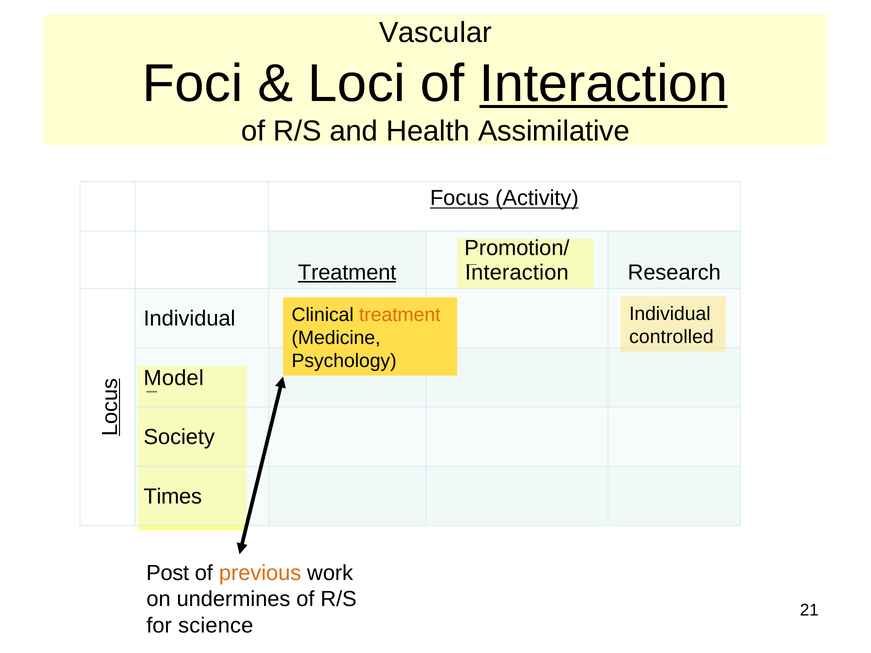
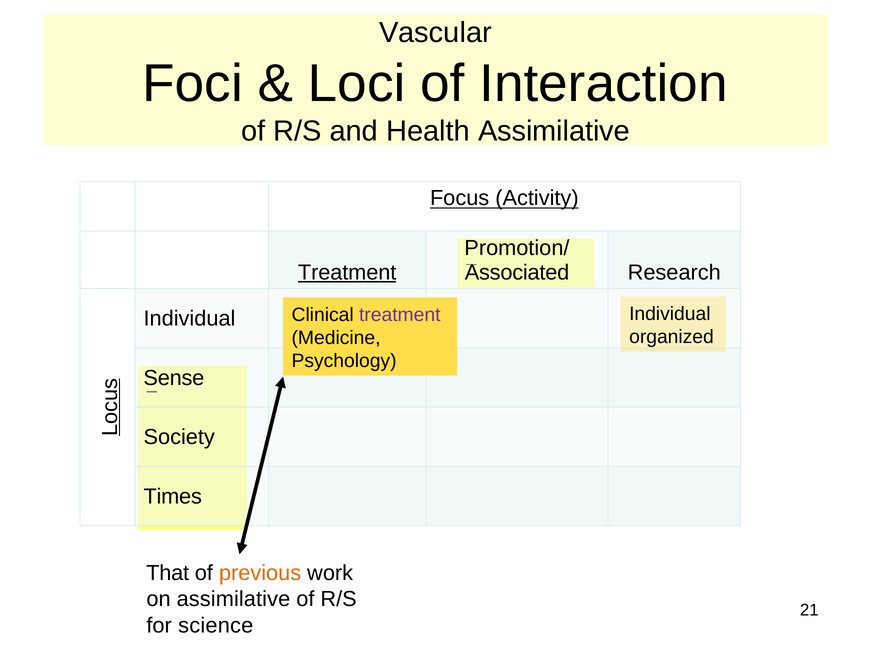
Interaction at (603, 84) underline: present -> none
Interaction at (517, 273): Interaction -> Associated
treatment at (400, 315) colour: orange -> purple
controlled: controlled -> organized
Model: Model -> Sense
Post: Post -> That
on undermines: undermines -> assimilative
